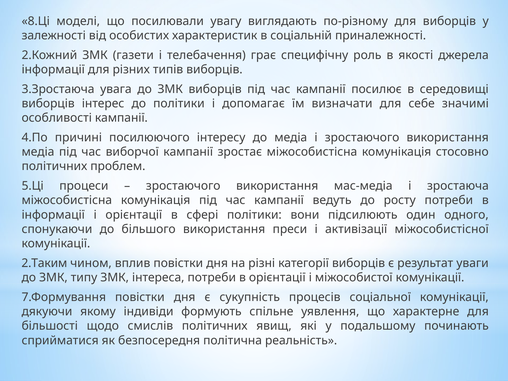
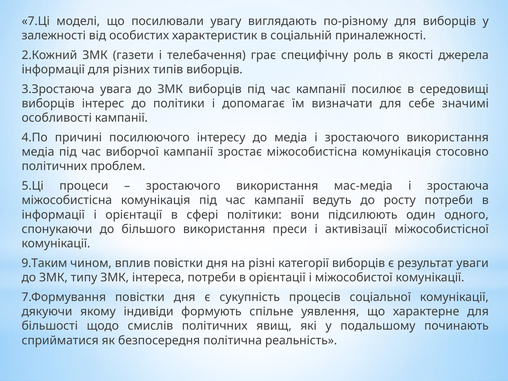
8.Ці: 8.Ці -> 7.Ці
2.Таким: 2.Таким -> 9.Таким
